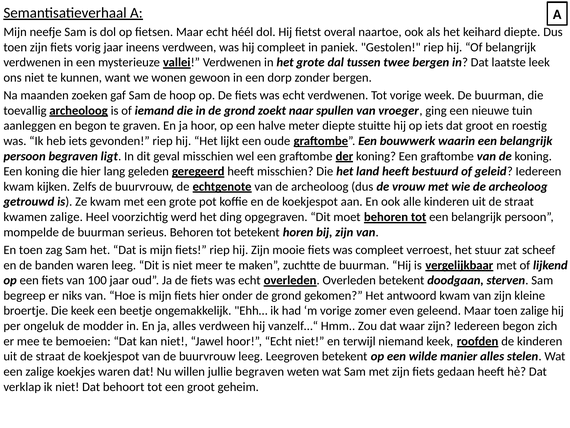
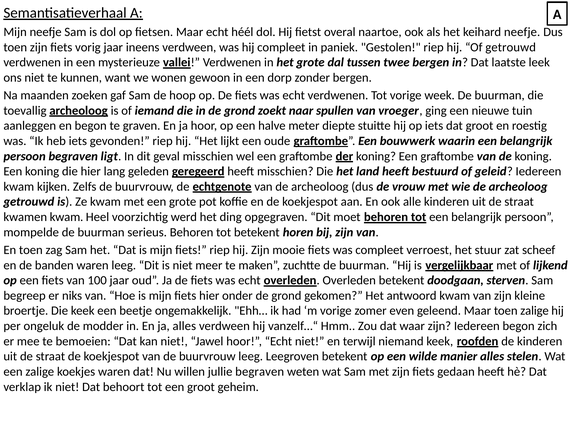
keihard diepte: diepte -> neefje
Of belangrijk: belangrijk -> getrouwd
kwamen zalige: zalige -> kwam
